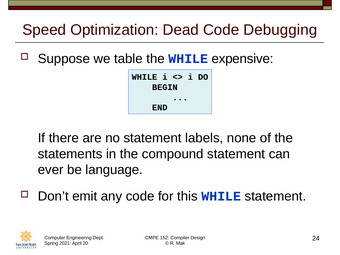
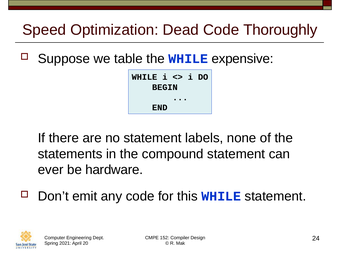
Debugging: Debugging -> Thoroughly
language: language -> hardware
